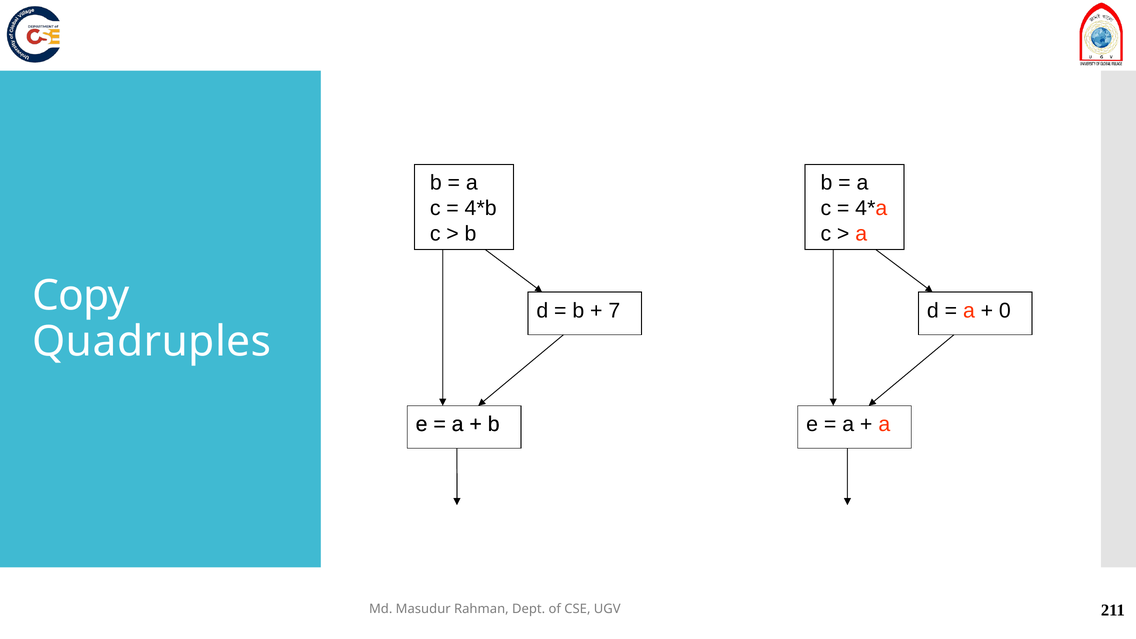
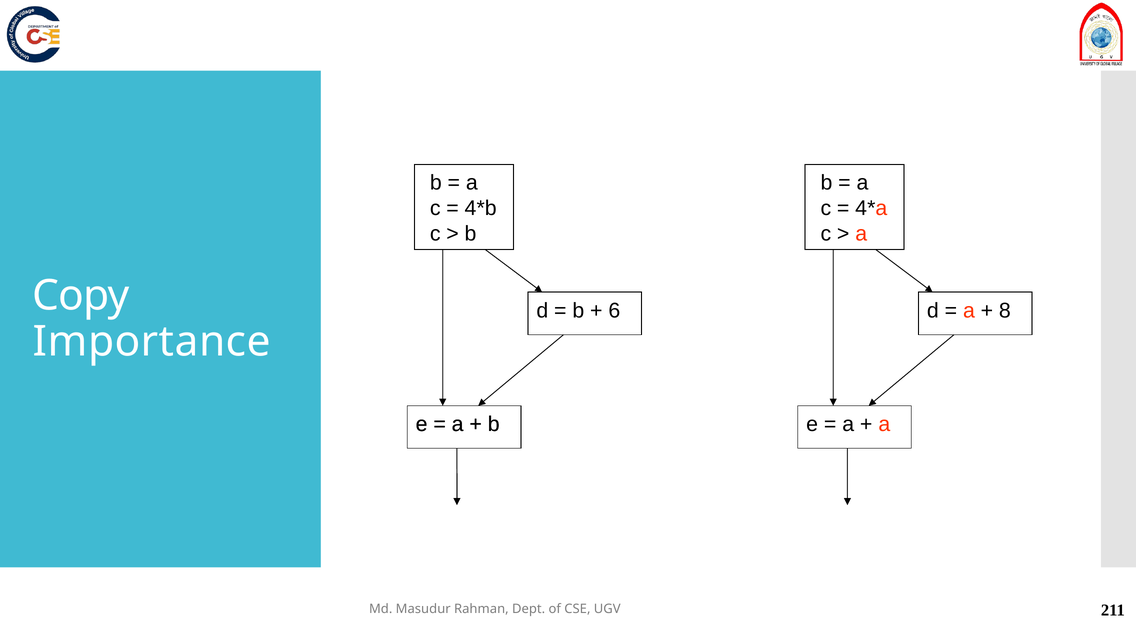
7: 7 -> 6
0: 0 -> 8
Quadruples: Quadruples -> Importance
